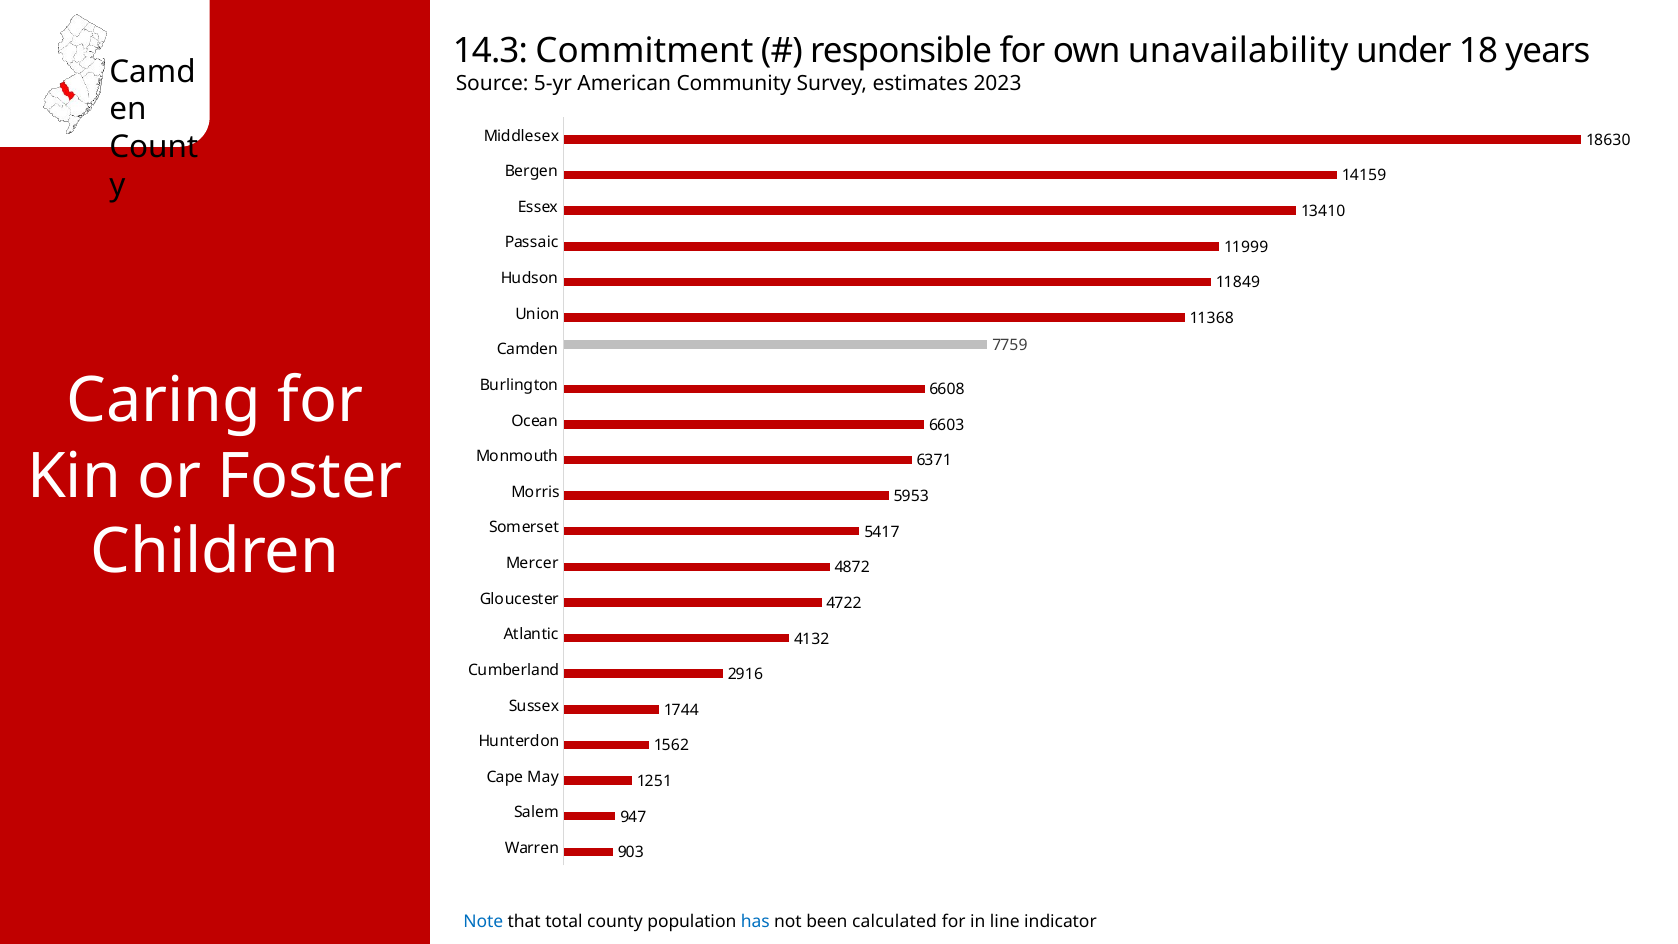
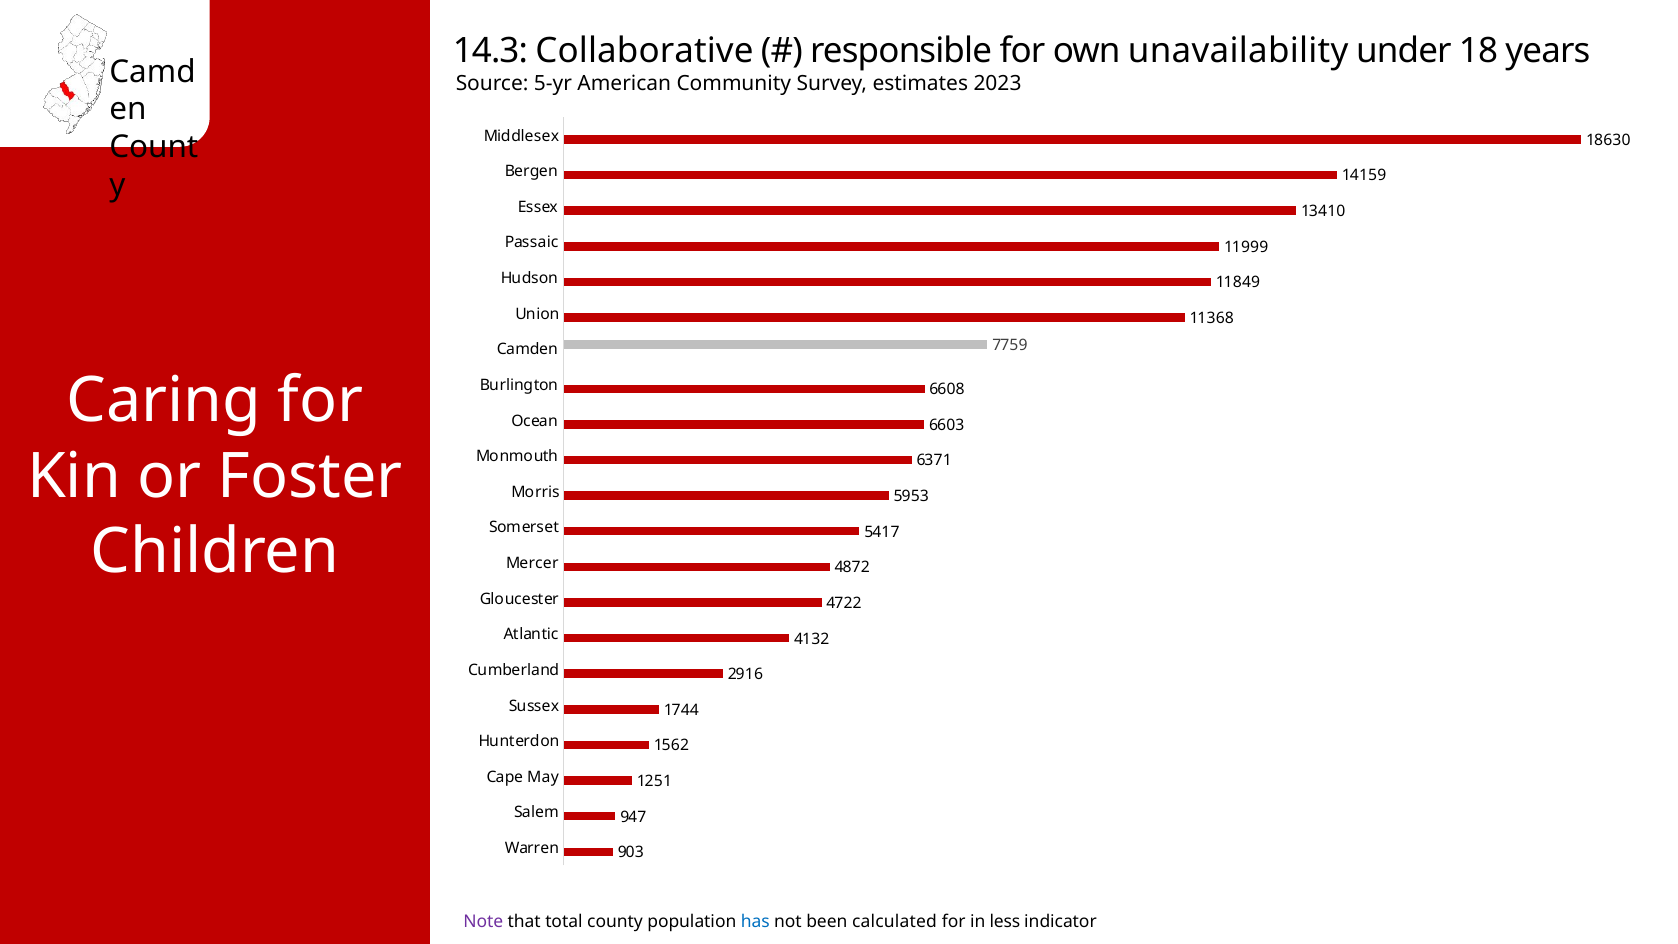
Commitment: Commitment -> Collaborative
Note colour: blue -> purple
line: line -> less
